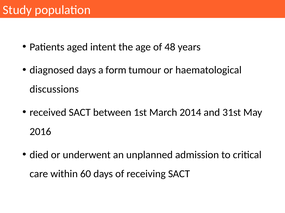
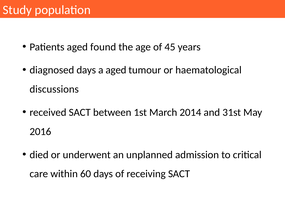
intent: intent -> found
48: 48 -> 45
a form: form -> aged
